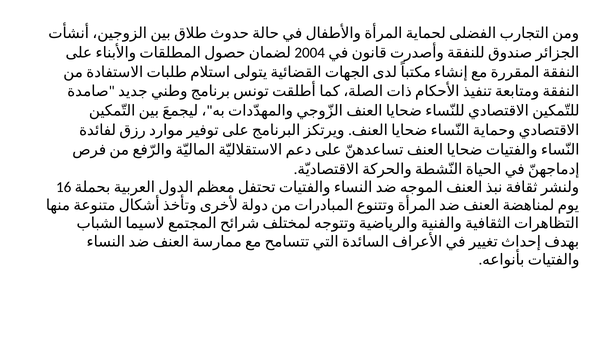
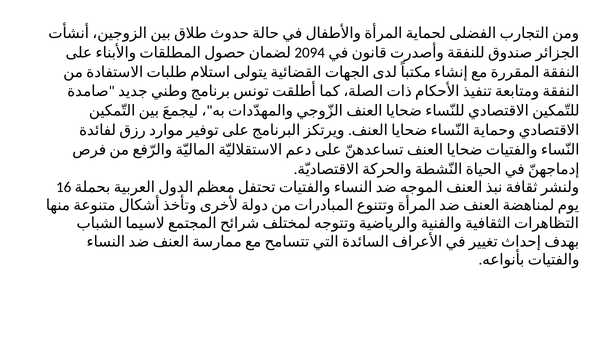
2004: 2004 -> 2094
